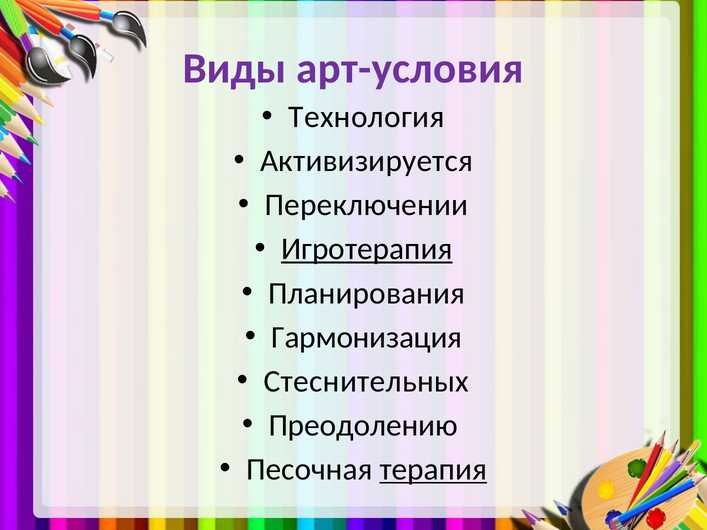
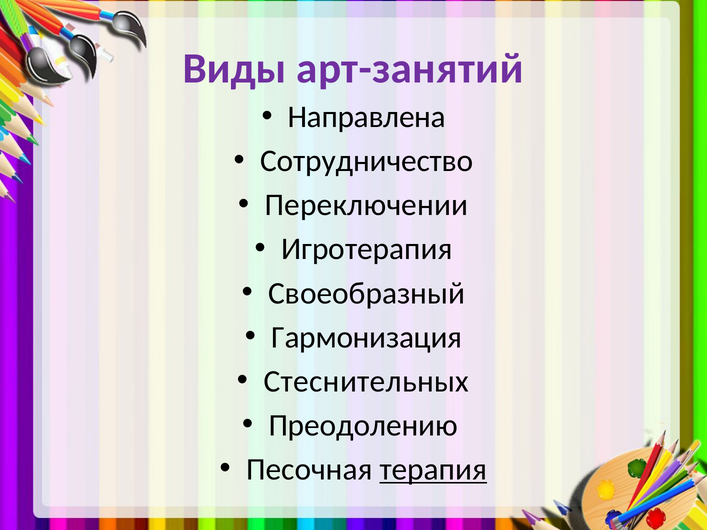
арт-условия: арт-условия -> арт-занятий
Технология: Технология -> Направлена
Активизируется: Активизируется -> Сотрудничество
Игротерапия underline: present -> none
Планирования: Планирования -> Своеобразный
